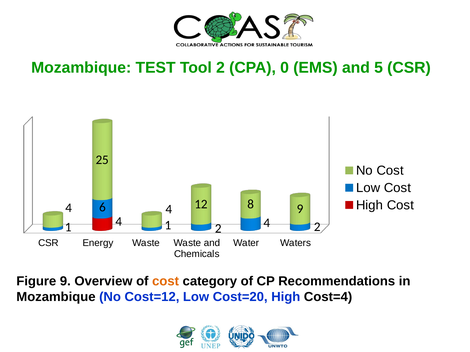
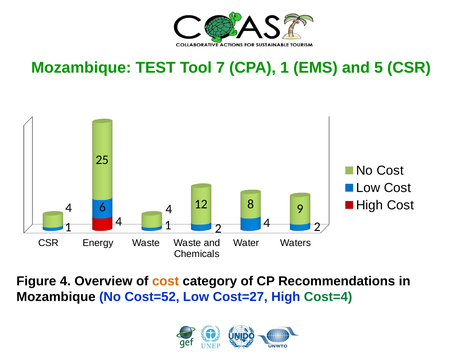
Tool 2: 2 -> 7
CPA 0: 0 -> 1
Figure 9: 9 -> 4
Cost=12: Cost=12 -> Cost=52
Cost=20: Cost=20 -> Cost=27
Cost=4 colour: black -> green
